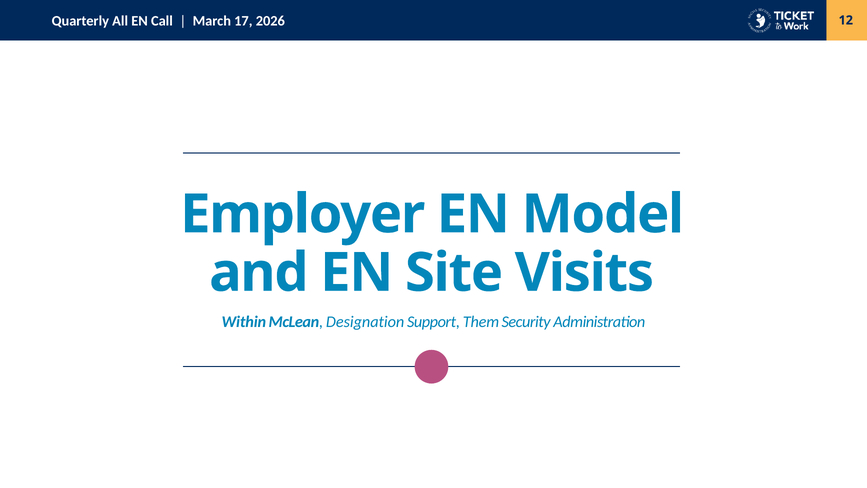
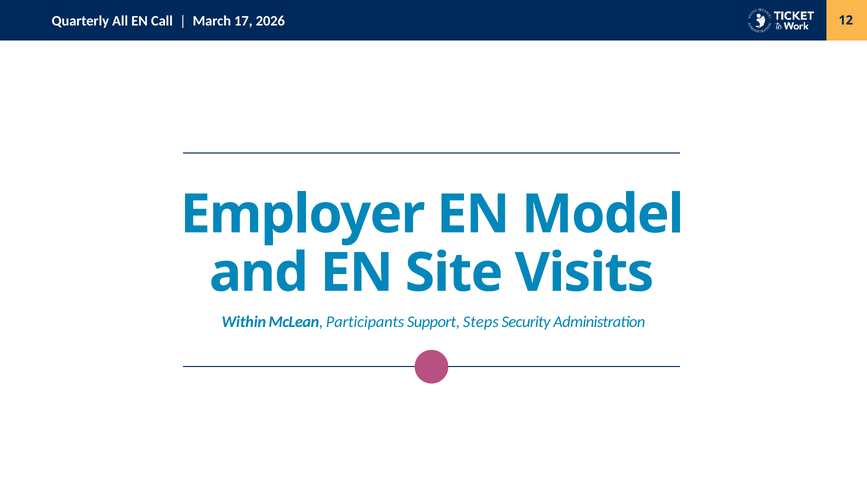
Designation: Designation -> Participants
Them: Them -> Steps
